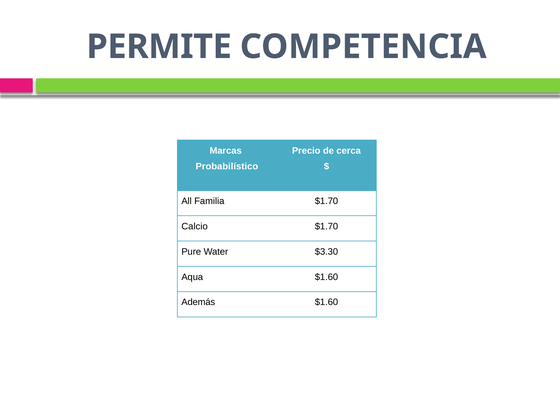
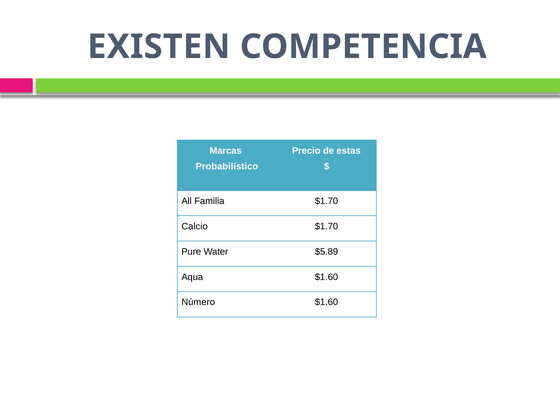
PERMITE: PERMITE -> EXISTEN
cerca: cerca -> estas
$3.30: $3.30 -> $5.89
Además: Además -> Número
